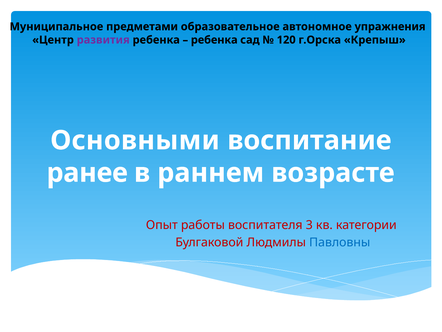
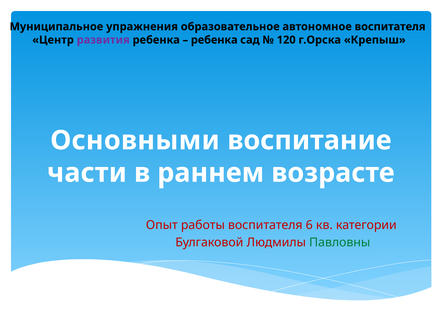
предметами: предметами -> упражнения
автономное упражнения: упражнения -> воспитателя
ранее: ранее -> части
3: 3 -> 6
Павловны colour: blue -> green
